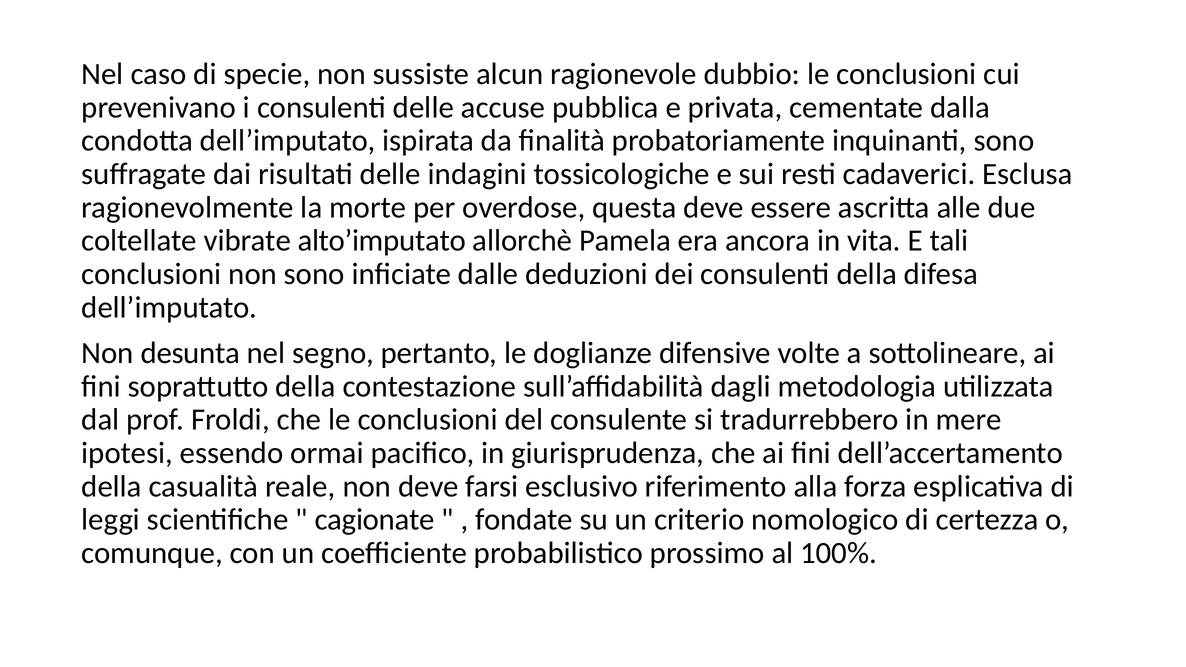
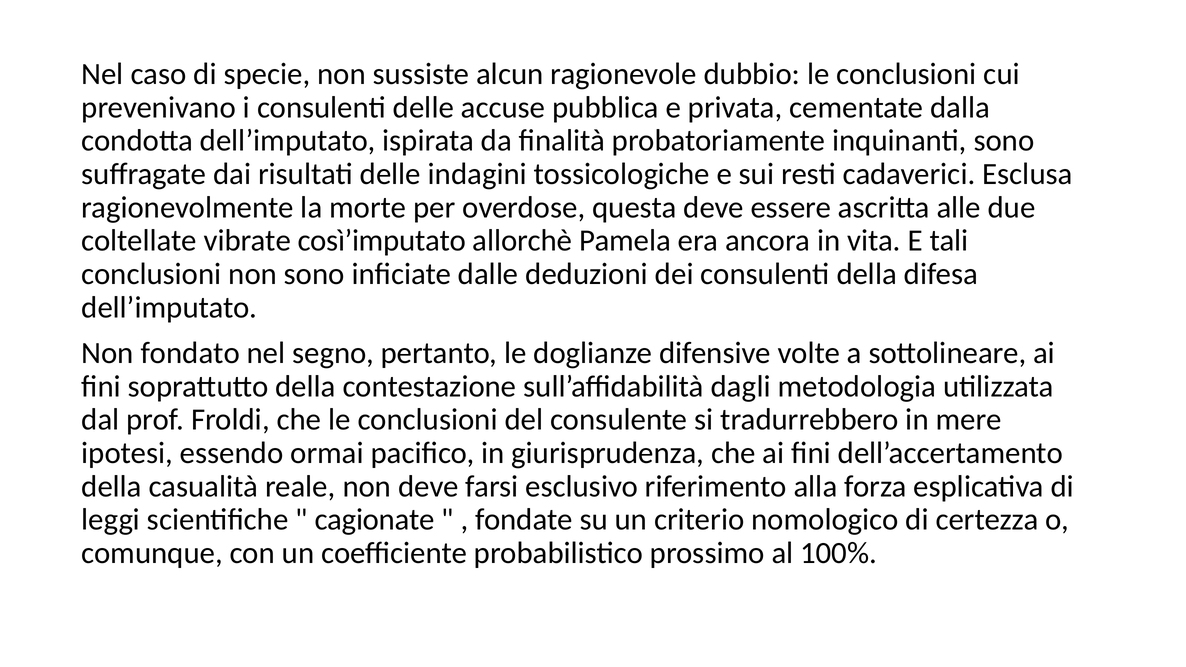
alto’imputato: alto’imputato -> così’imputato
desunta: desunta -> fondato
